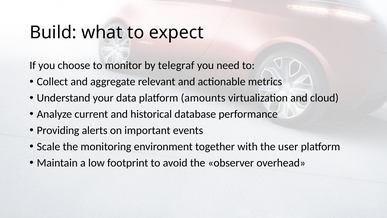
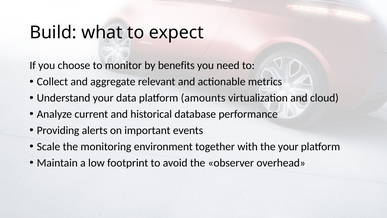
telegraf: telegraf -> benefits
the user: user -> your
